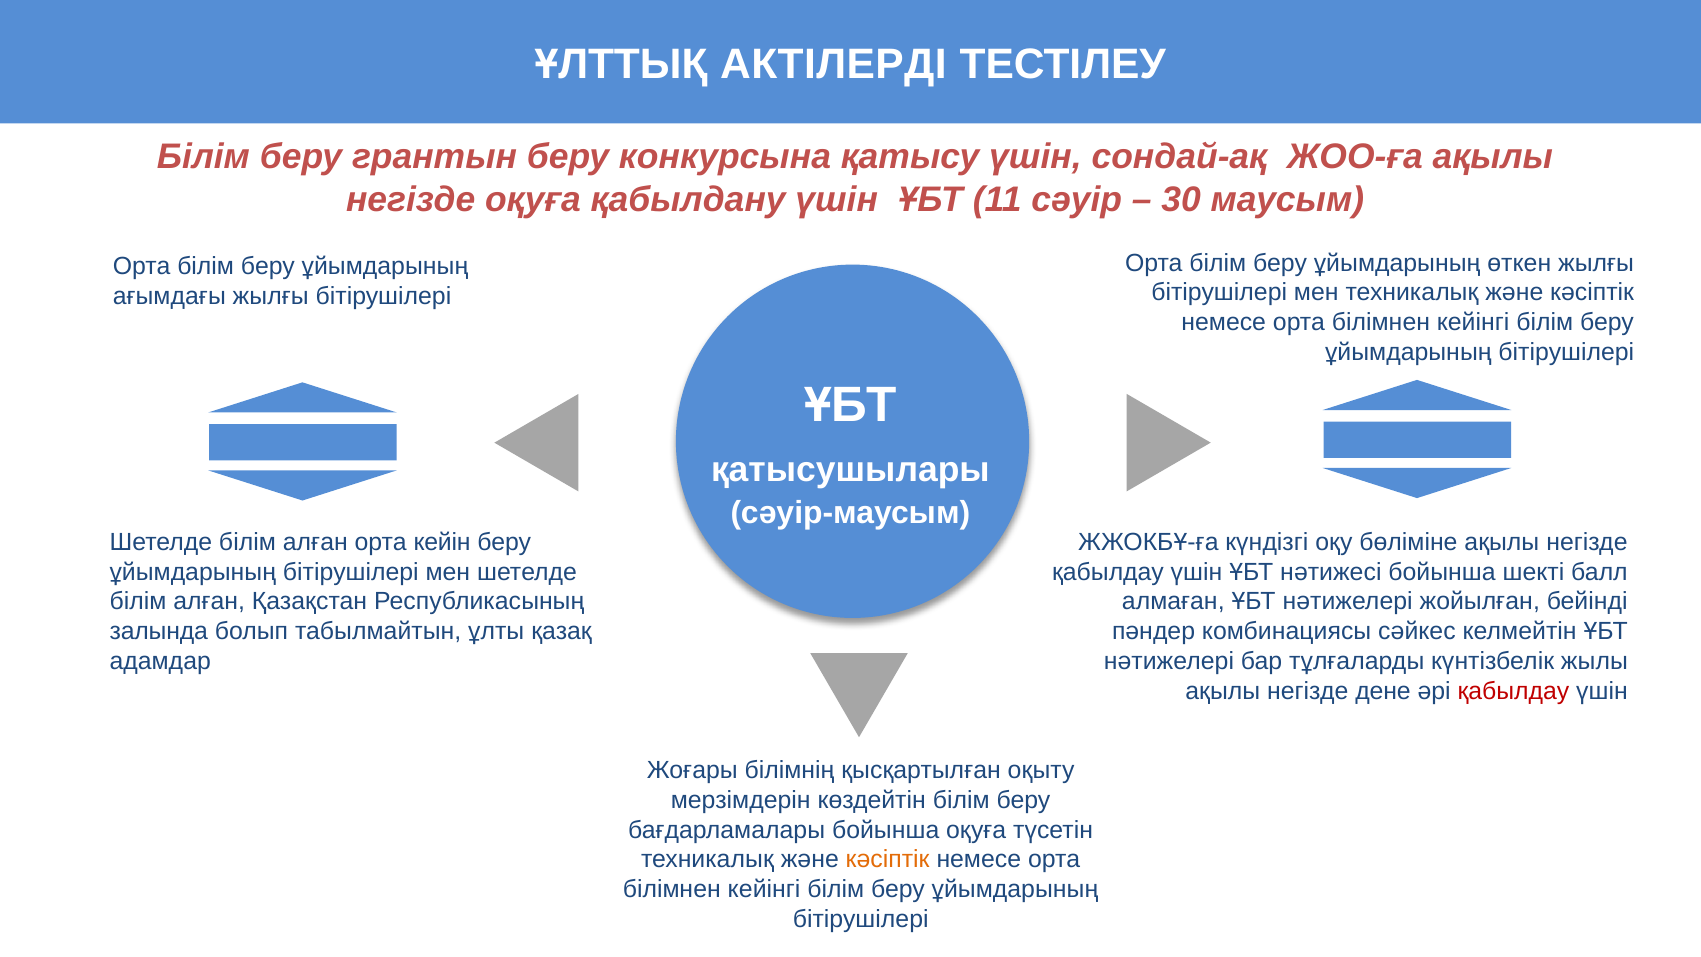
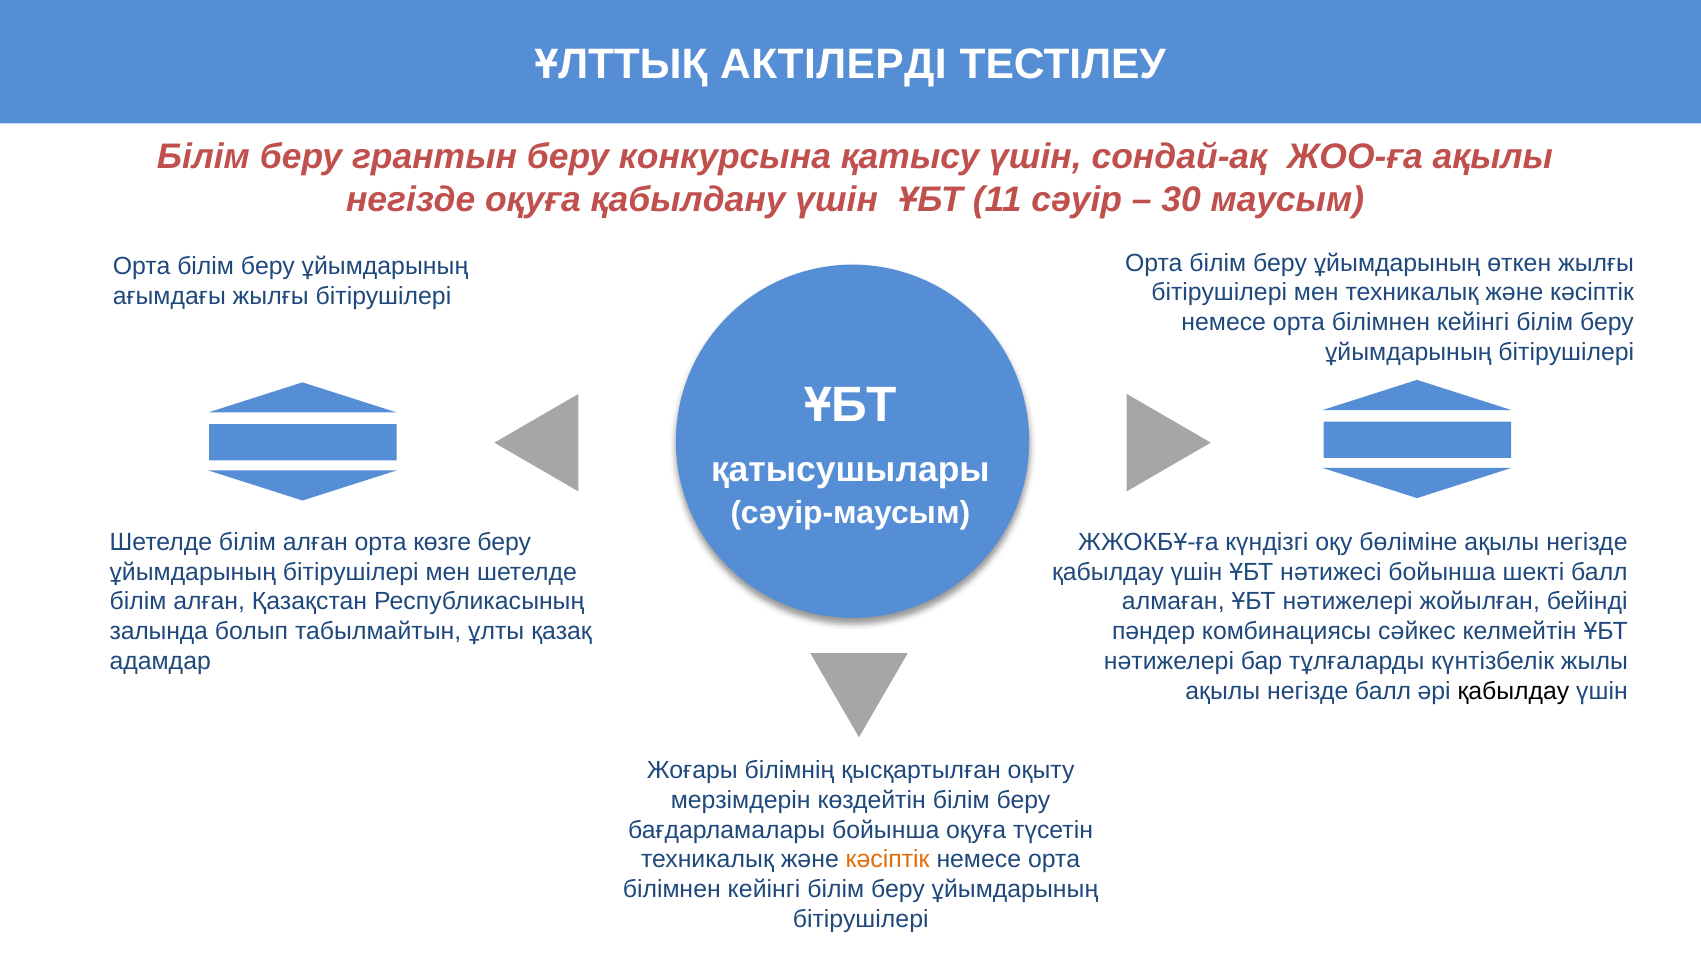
кейін: кейін -> көзге
негізде дене: дене -> балл
қабылдау at (1513, 691) colour: red -> black
